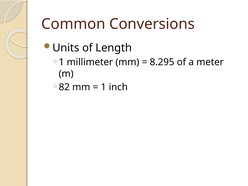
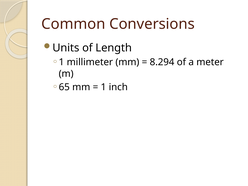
8.295: 8.295 -> 8.294
82: 82 -> 65
